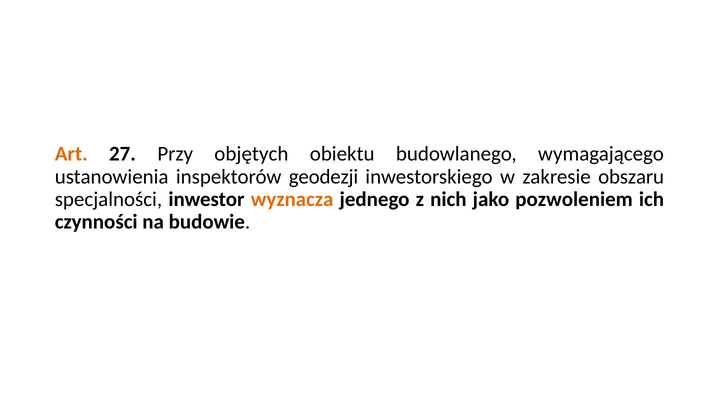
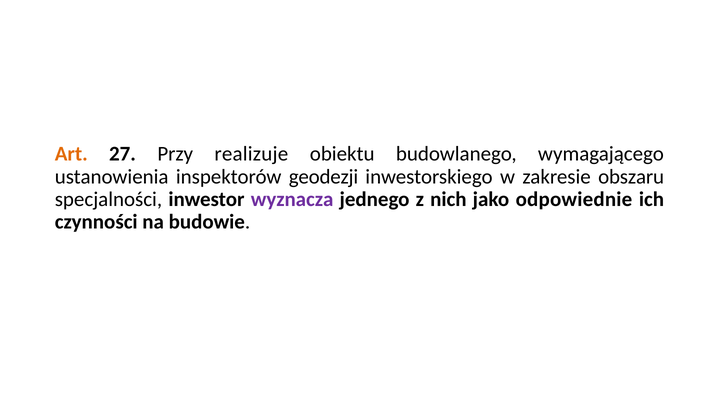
objętych: objętych -> realizuje
wyznacza colour: orange -> purple
pozwoleniem: pozwoleniem -> odpowiednie
